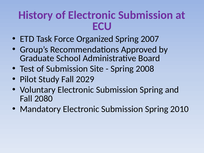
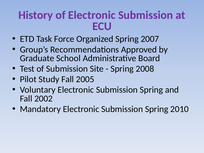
2029: 2029 -> 2005
2080: 2080 -> 2002
